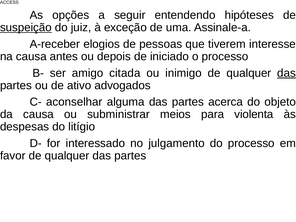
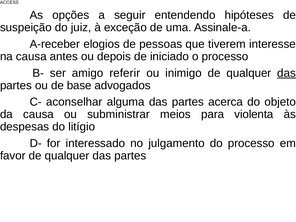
suspeição underline: present -> none
citada: citada -> referir
ativo: ativo -> base
